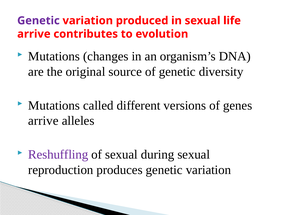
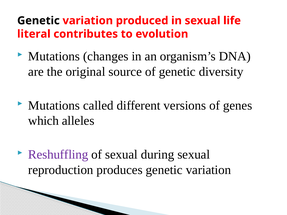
Genetic at (38, 21) colour: purple -> black
arrive at (34, 34): arrive -> literal
arrive at (43, 121): arrive -> which
